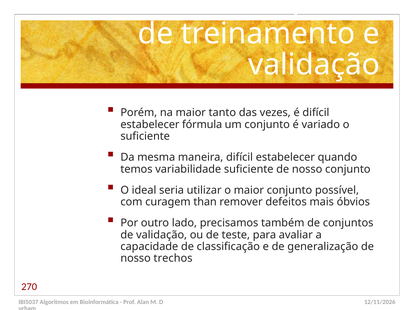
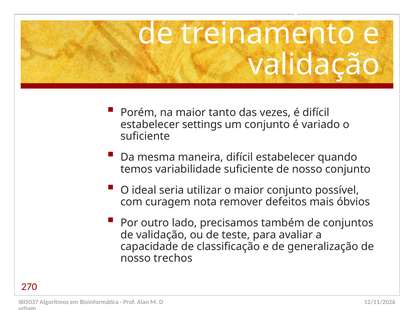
fórmula: fórmula -> settings
than: than -> nota
